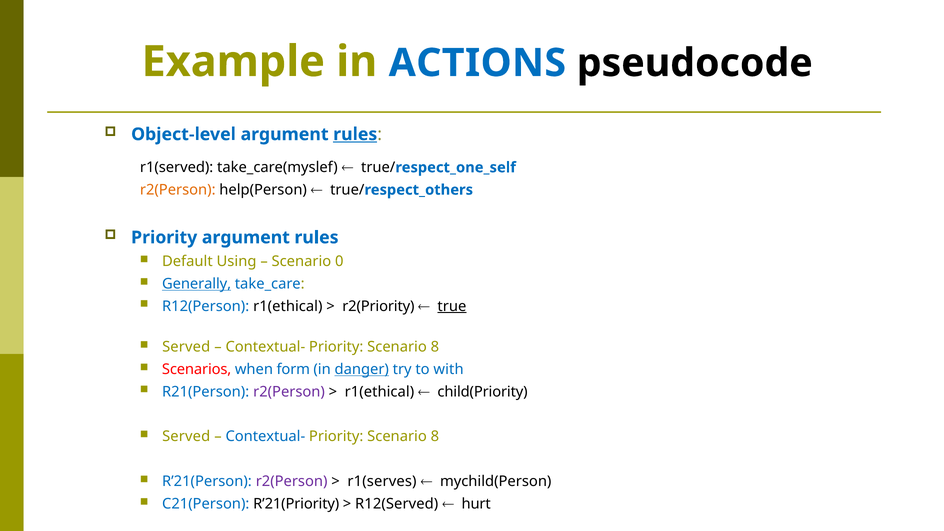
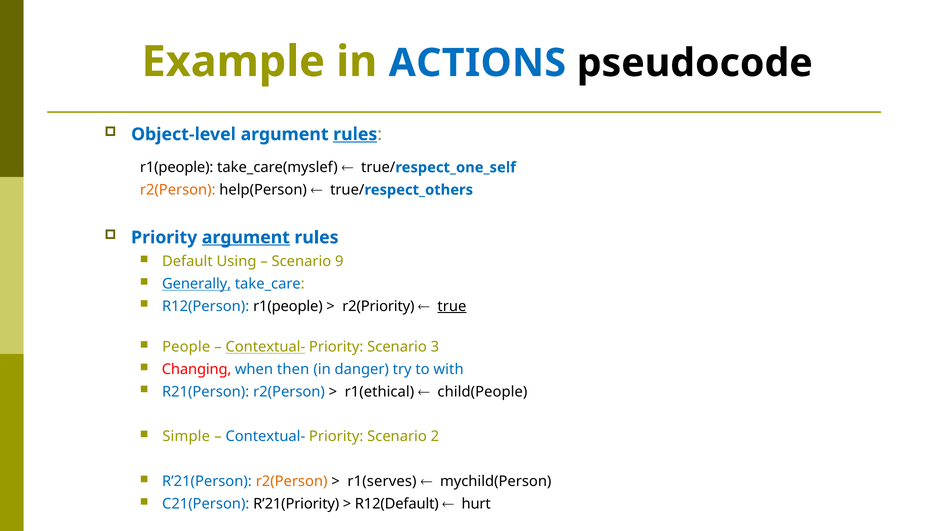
r1(served at (177, 167): r1(served -> r1(people
argument at (246, 237) underline: none -> present
0: 0 -> 9
R12(Person r1(ethical: r1(ethical -> r1(people
Served at (186, 347): Served -> People
Contextual- at (265, 347) underline: none -> present
8 at (435, 347): 8 -> 3
Scenarios: Scenarios -> Changing
form: form -> then
danger underline: present -> none
r2(Person at (289, 392) colour: purple -> blue
child(Priority: child(Priority -> child(People
Served at (186, 437): Served -> Simple
8 at (435, 437): 8 -> 2
r2(Person at (292, 481) colour: purple -> orange
R12(Served: R12(Served -> R12(Default
